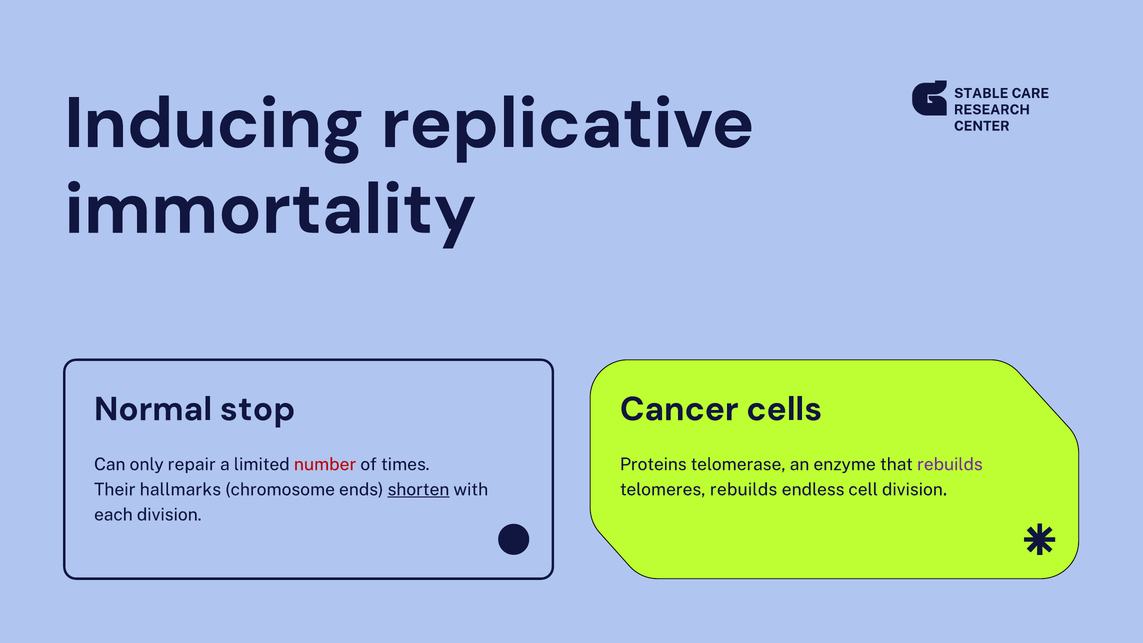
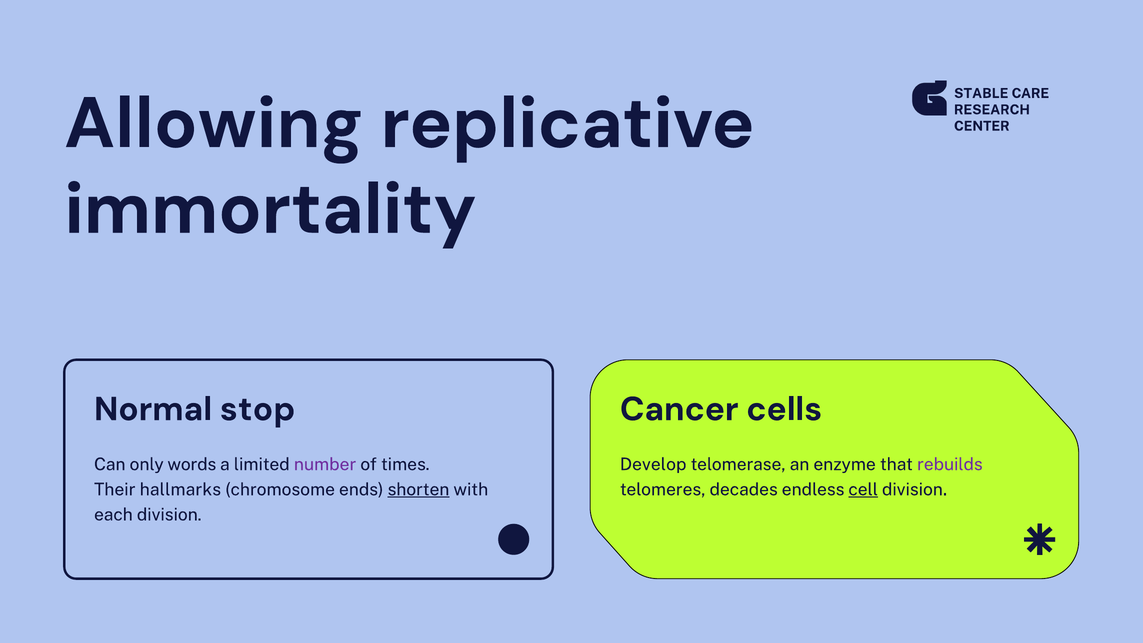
Inducing: Inducing -> Allowing
repair: repair -> words
number colour: red -> purple
Proteins: Proteins -> Develop
telomeres rebuilds: rebuilds -> decades
cell underline: none -> present
